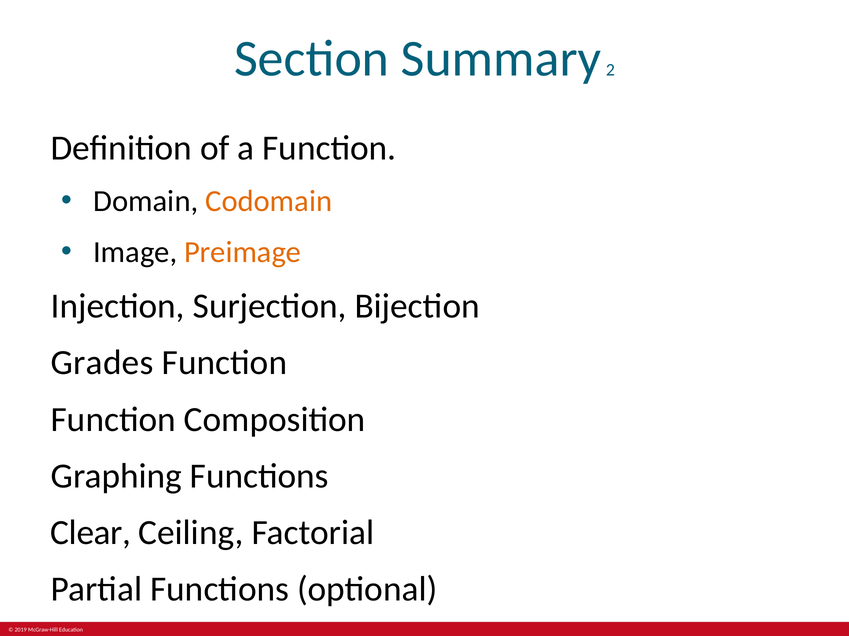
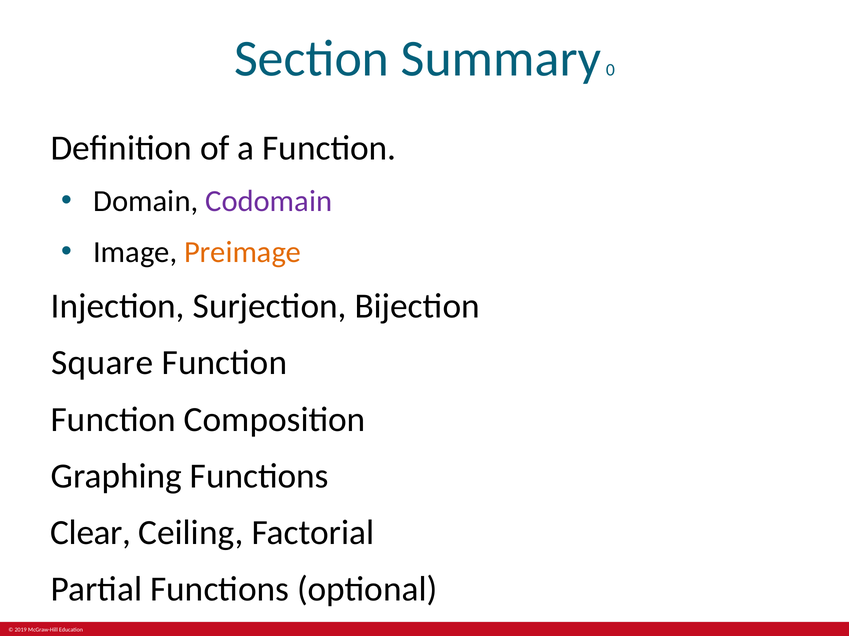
2: 2 -> 0
Codomain colour: orange -> purple
Grades: Grades -> Square
